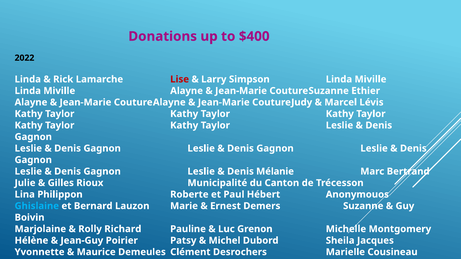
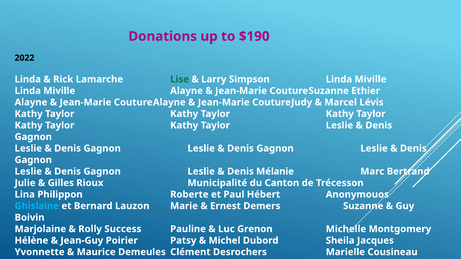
$400: $400 -> $190
Lise at (180, 79) colour: red -> green
Richard: Richard -> Success
